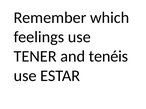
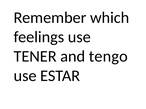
tenéis: tenéis -> tengo
